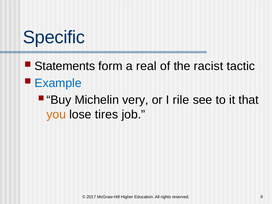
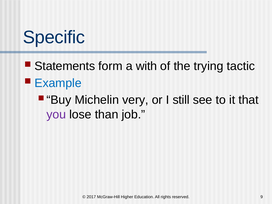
real: real -> with
racist: racist -> trying
rile: rile -> still
you colour: orange -> purple
tires: tires -> than
